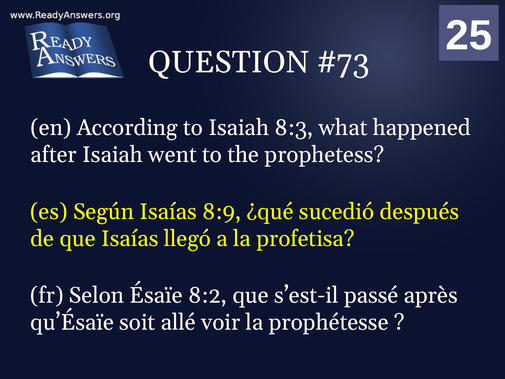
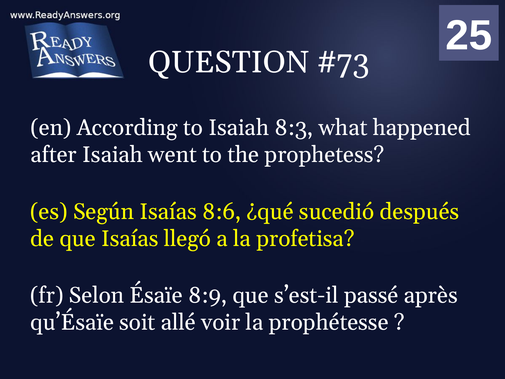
8:9: 8:9 -> 8:6
8:2: 8:2 -> 8:9
